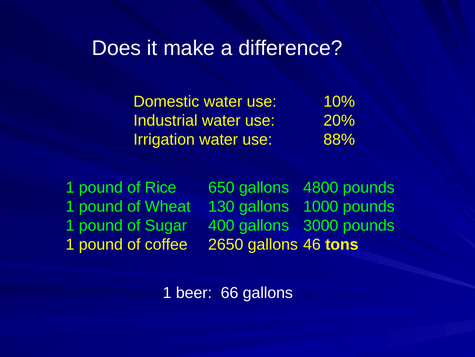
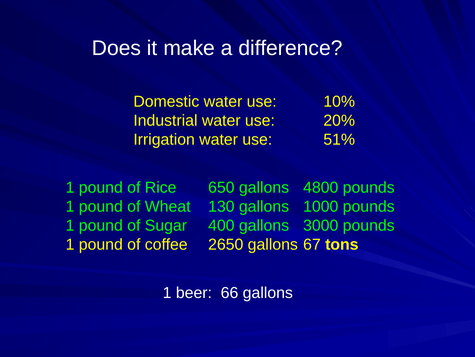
88%: 88% -> 51%
46: 46 -> 67
